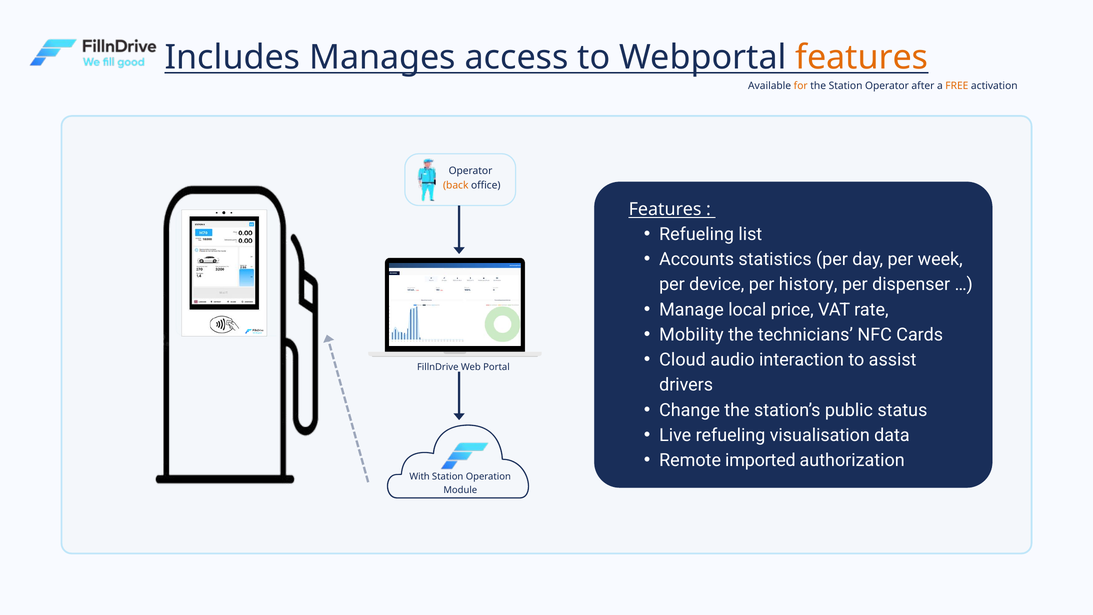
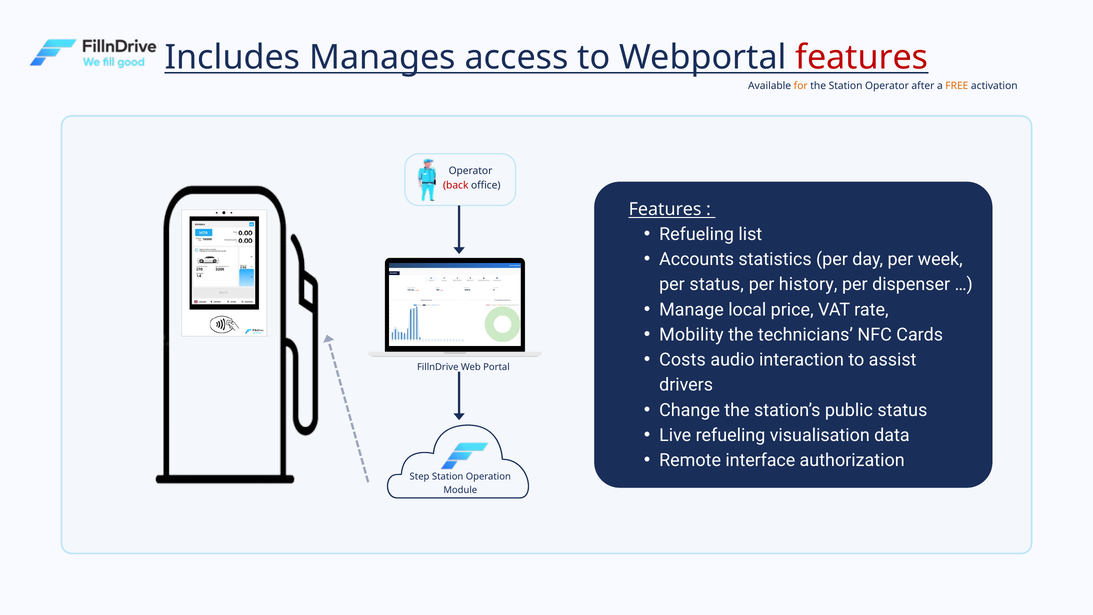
features at (862, 57) colour: orange -> red
back colour: orange -> red
per device: device -> status
Cloud: Cloud -> Costs
imported: imported -> interface
With: With -> Step
